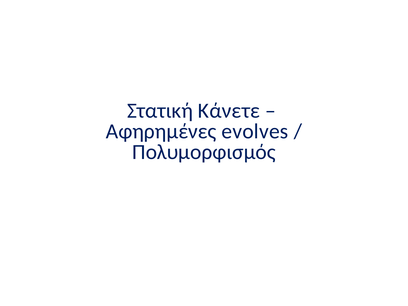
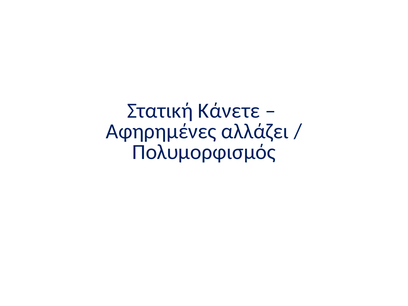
evolves: evolves -> αλλάζει
